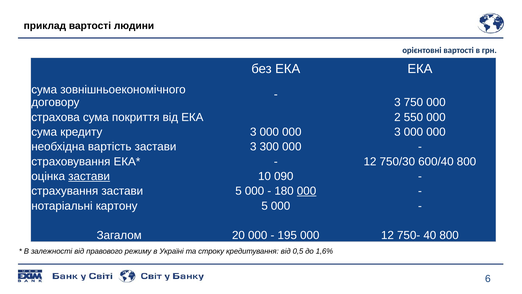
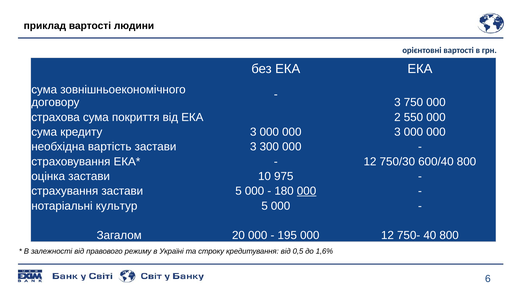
застави at (89, 176) underline: present -> none
090: 090 -> 975
картону: картону -> культур
